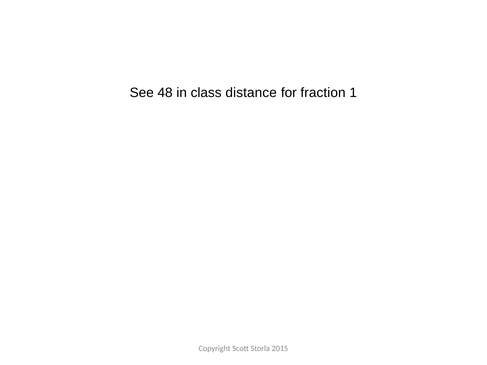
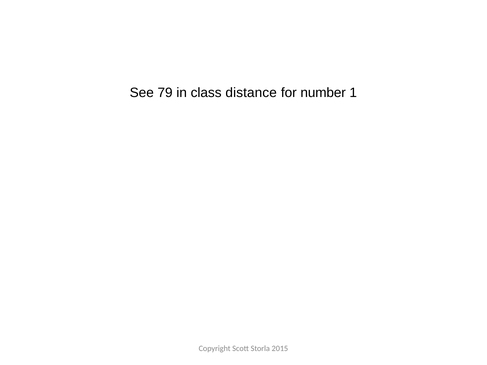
48: 48 -> 79
fraction: fraction -> number
